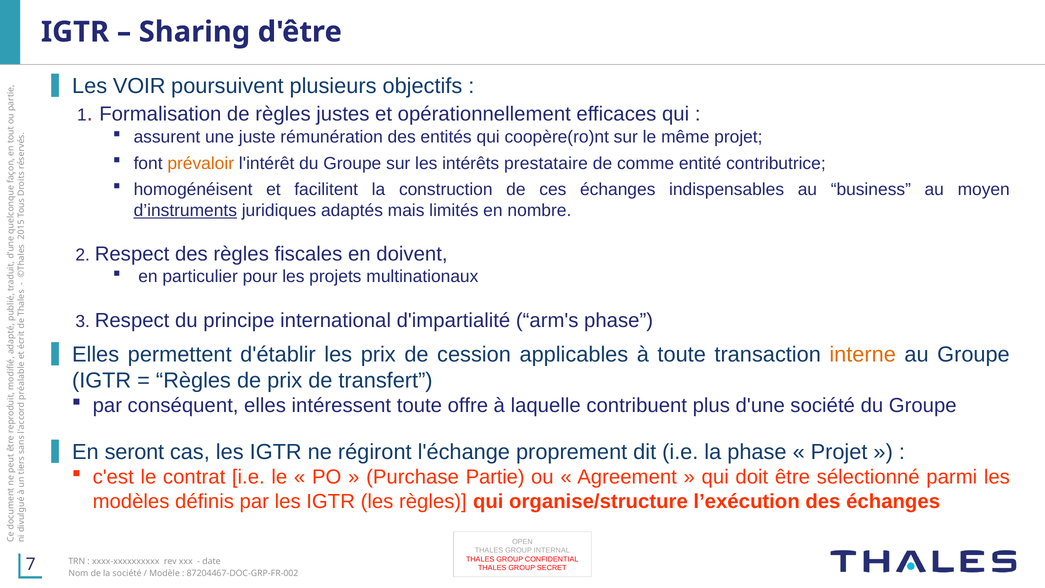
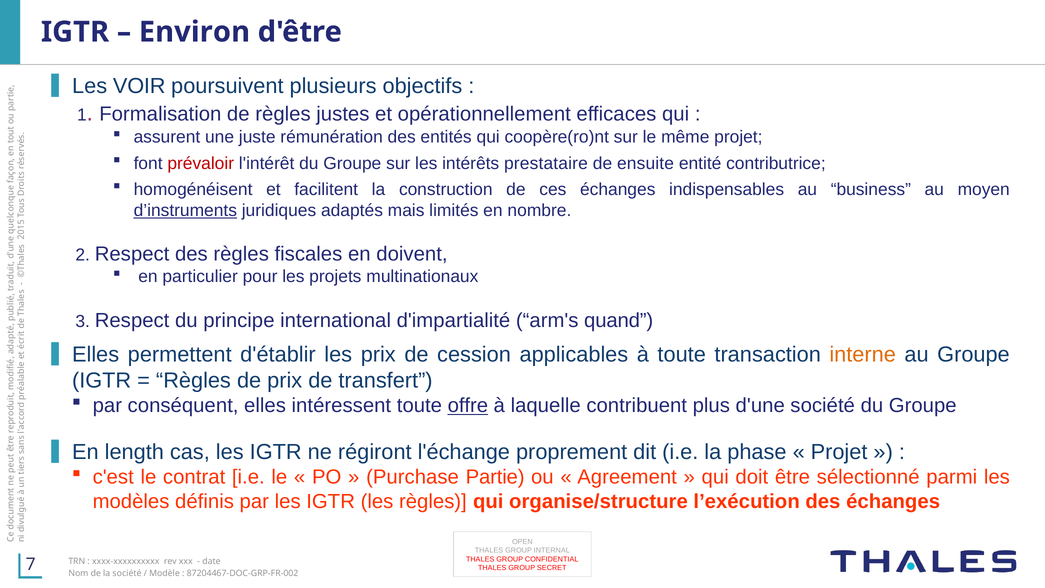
Sharing: Sharing -> Environ
prévaloir colour: orange -> red
comme: comme -> ensuite
arm's phase: phase -> quand
offre underline: none -> present
seront: seront -> length
